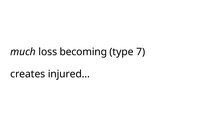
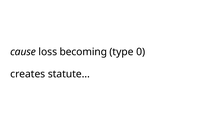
much: much -> cause
7: 7 -> 0
injured…: injured… -> statute…
